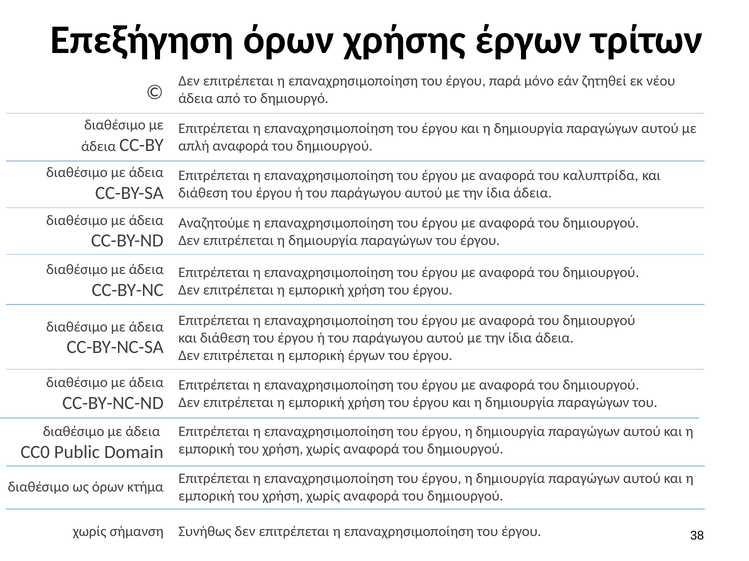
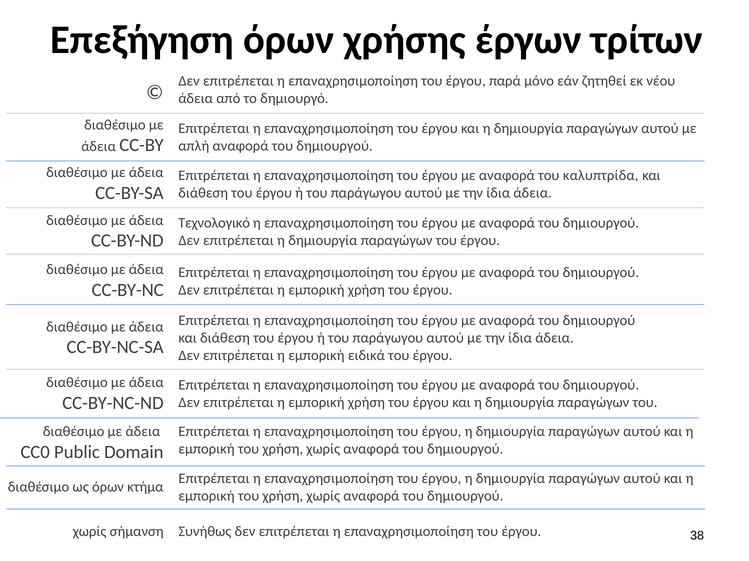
Αναζητούμε: Αναζητούμε -> Τεχνολογικό
εμπορική έργων: έργων -> ειδικά
